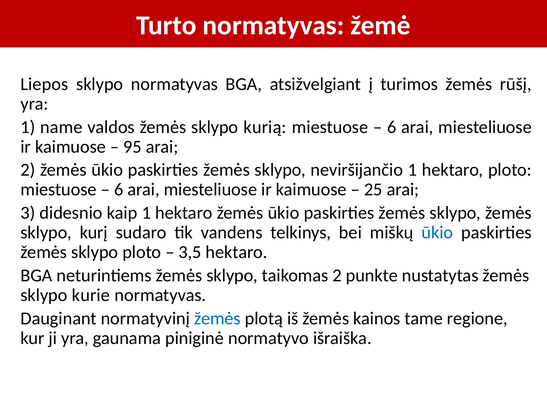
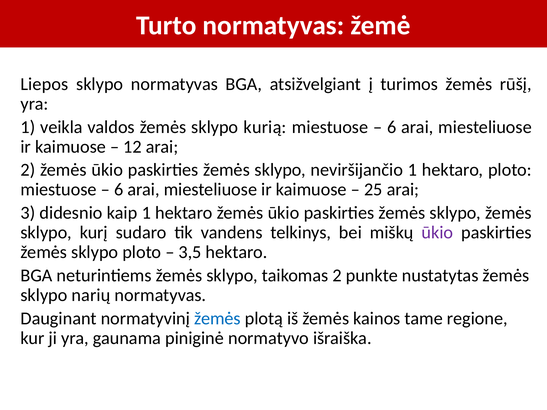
name: name -> veikla
95: 95 -> 12
ūkio at (437, 233) colour: blue -> purple
kurie: kurie -> narių
